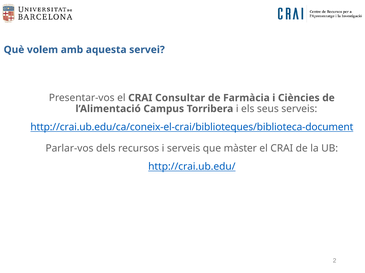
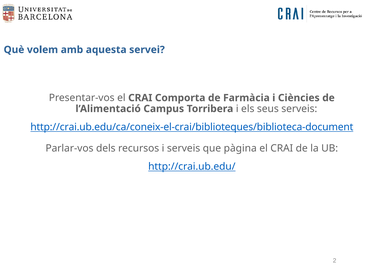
Consultar: Consultar -> Comporta
màster: màster -> pàgina
